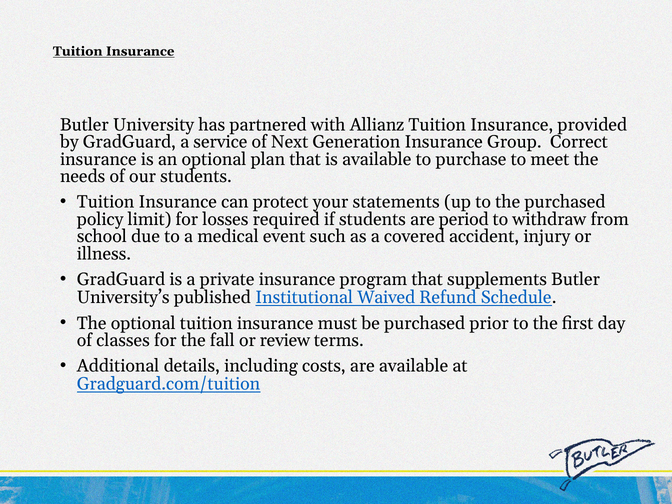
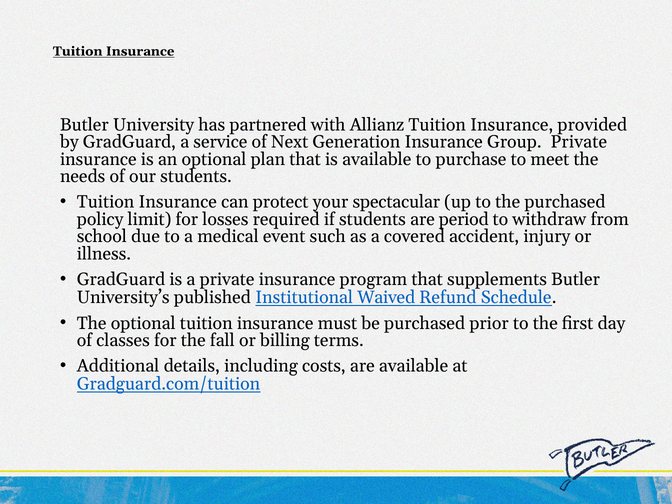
Group Correct: Correct -> Private
statements: statements -> spectacular
review: review -> billing
